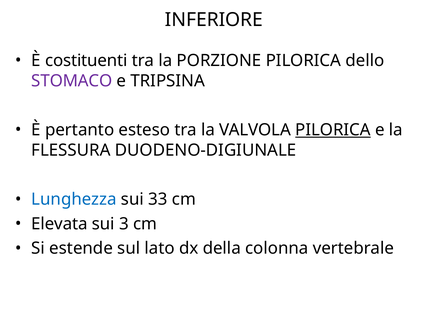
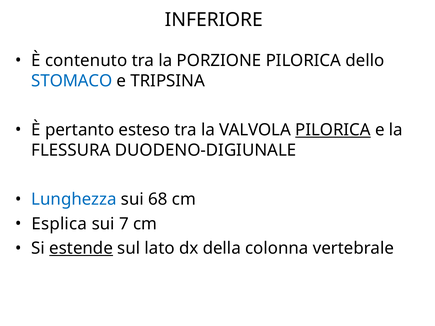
costituenti: costituenti -> contenuto
STOMACO colour: purple -> blue
33: 33 -> 68
Elevata: Elevata -> Esplica
3: 3 -> 7
estende underline: none -> present
